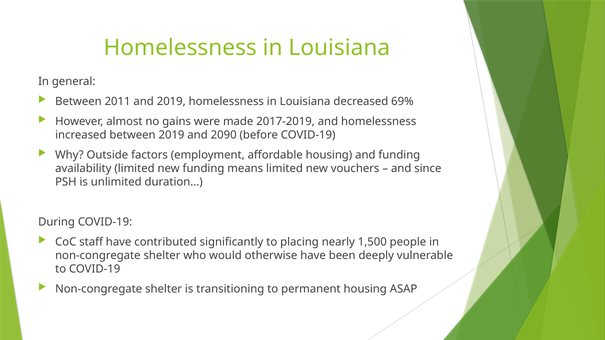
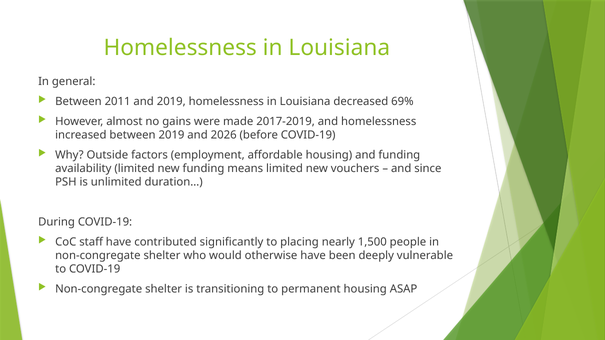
2090: 2090 -> 2026
